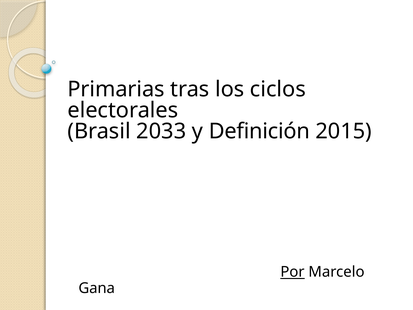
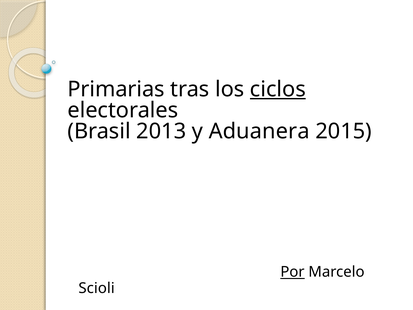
ciclos underline: none -> present
2033: 2033 -> 2013
Definición: Definición -> Aduanera
Gana: Gana -> Scioli
